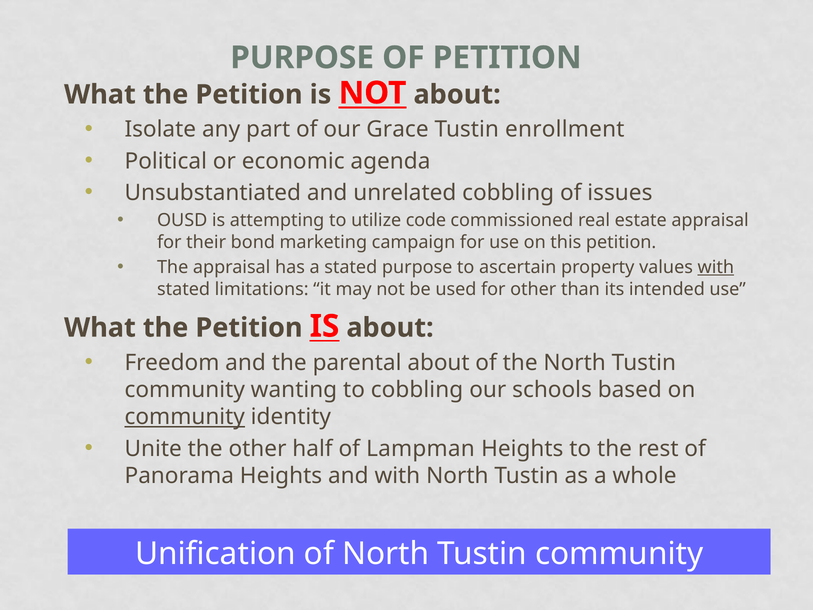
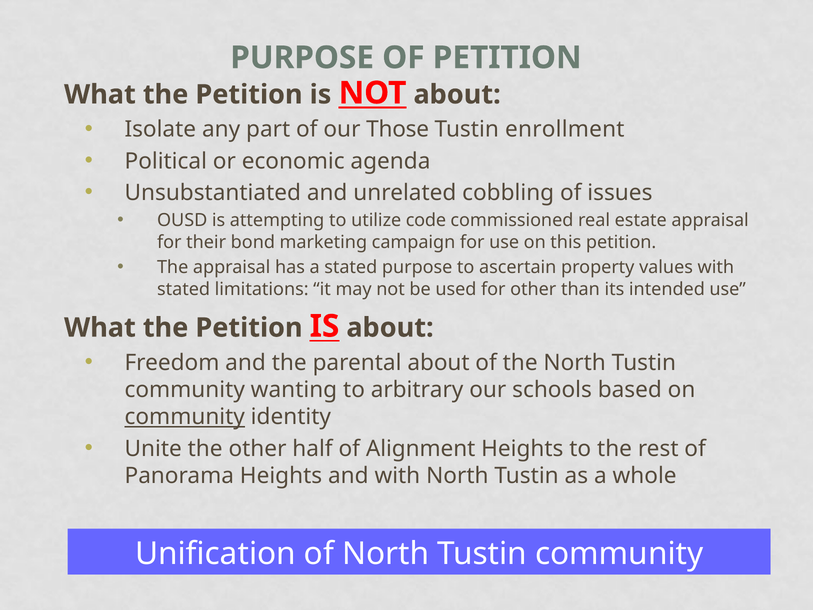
Grace: Grace -> Those
with at (716, 267) underline: present -> none
to cobbling: cobbling -> arbitrary
Lampman: Lampman -> Alignment
